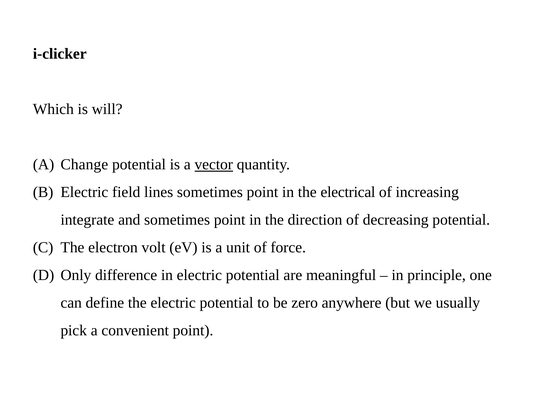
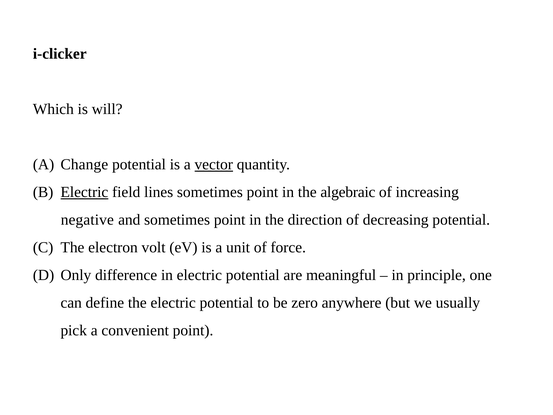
Electric at (84, 192) underline: none -> present
electrical: electrical -> algebraic
integrate: integrate -> negative
